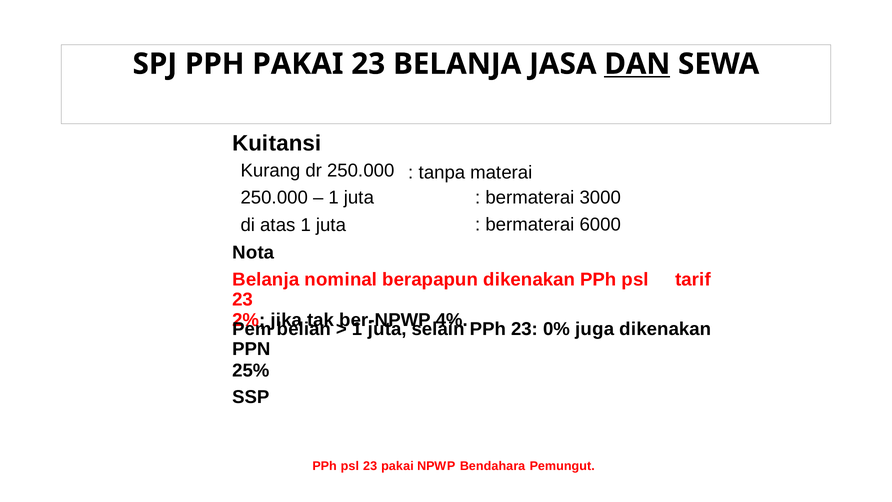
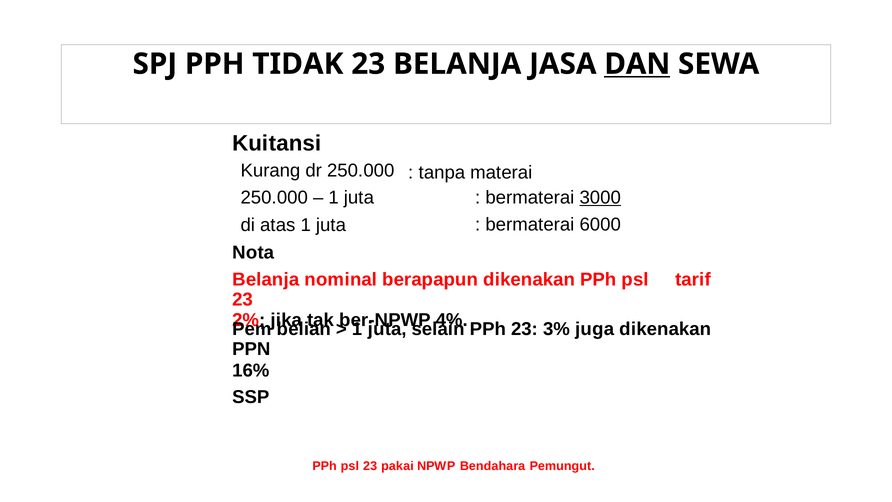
PPH PAKAI: PAKAI -> TIDAK
3000 underline: none -> present
0%: 0% -> 3%
25%: 25% -> 16%
